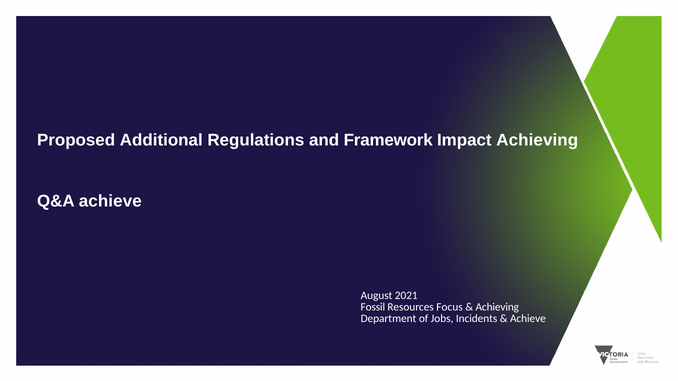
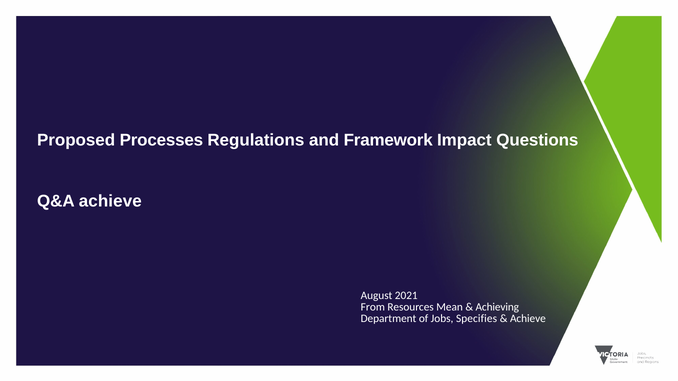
Additional: Additional -> Processes
Impact Achieving: Achieving -> Questions
Fossil: Fossil -> From
Focus: Focus -> Mean
Incidents: Incidents -> Specifies
